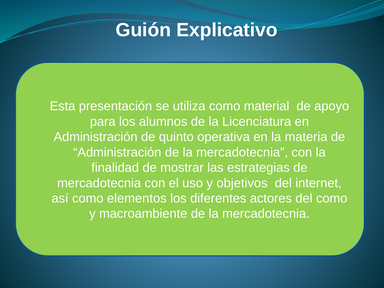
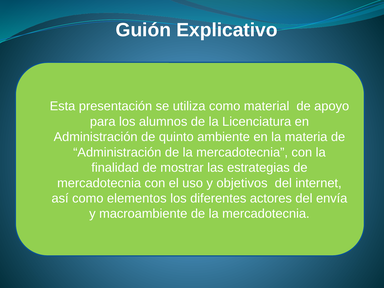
operativa: operativa -> ambiente
del como: como -> envía
